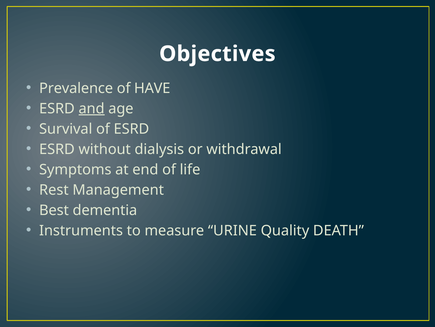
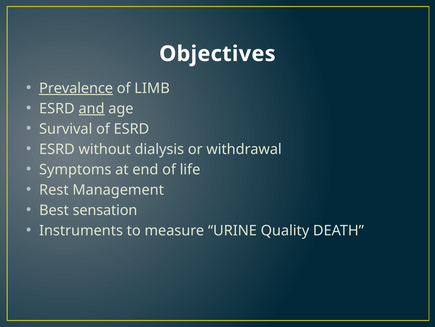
Prevalence underline: none -> present
HAVE: HAVE -> LIMB
dementia: dementia -> sensation
